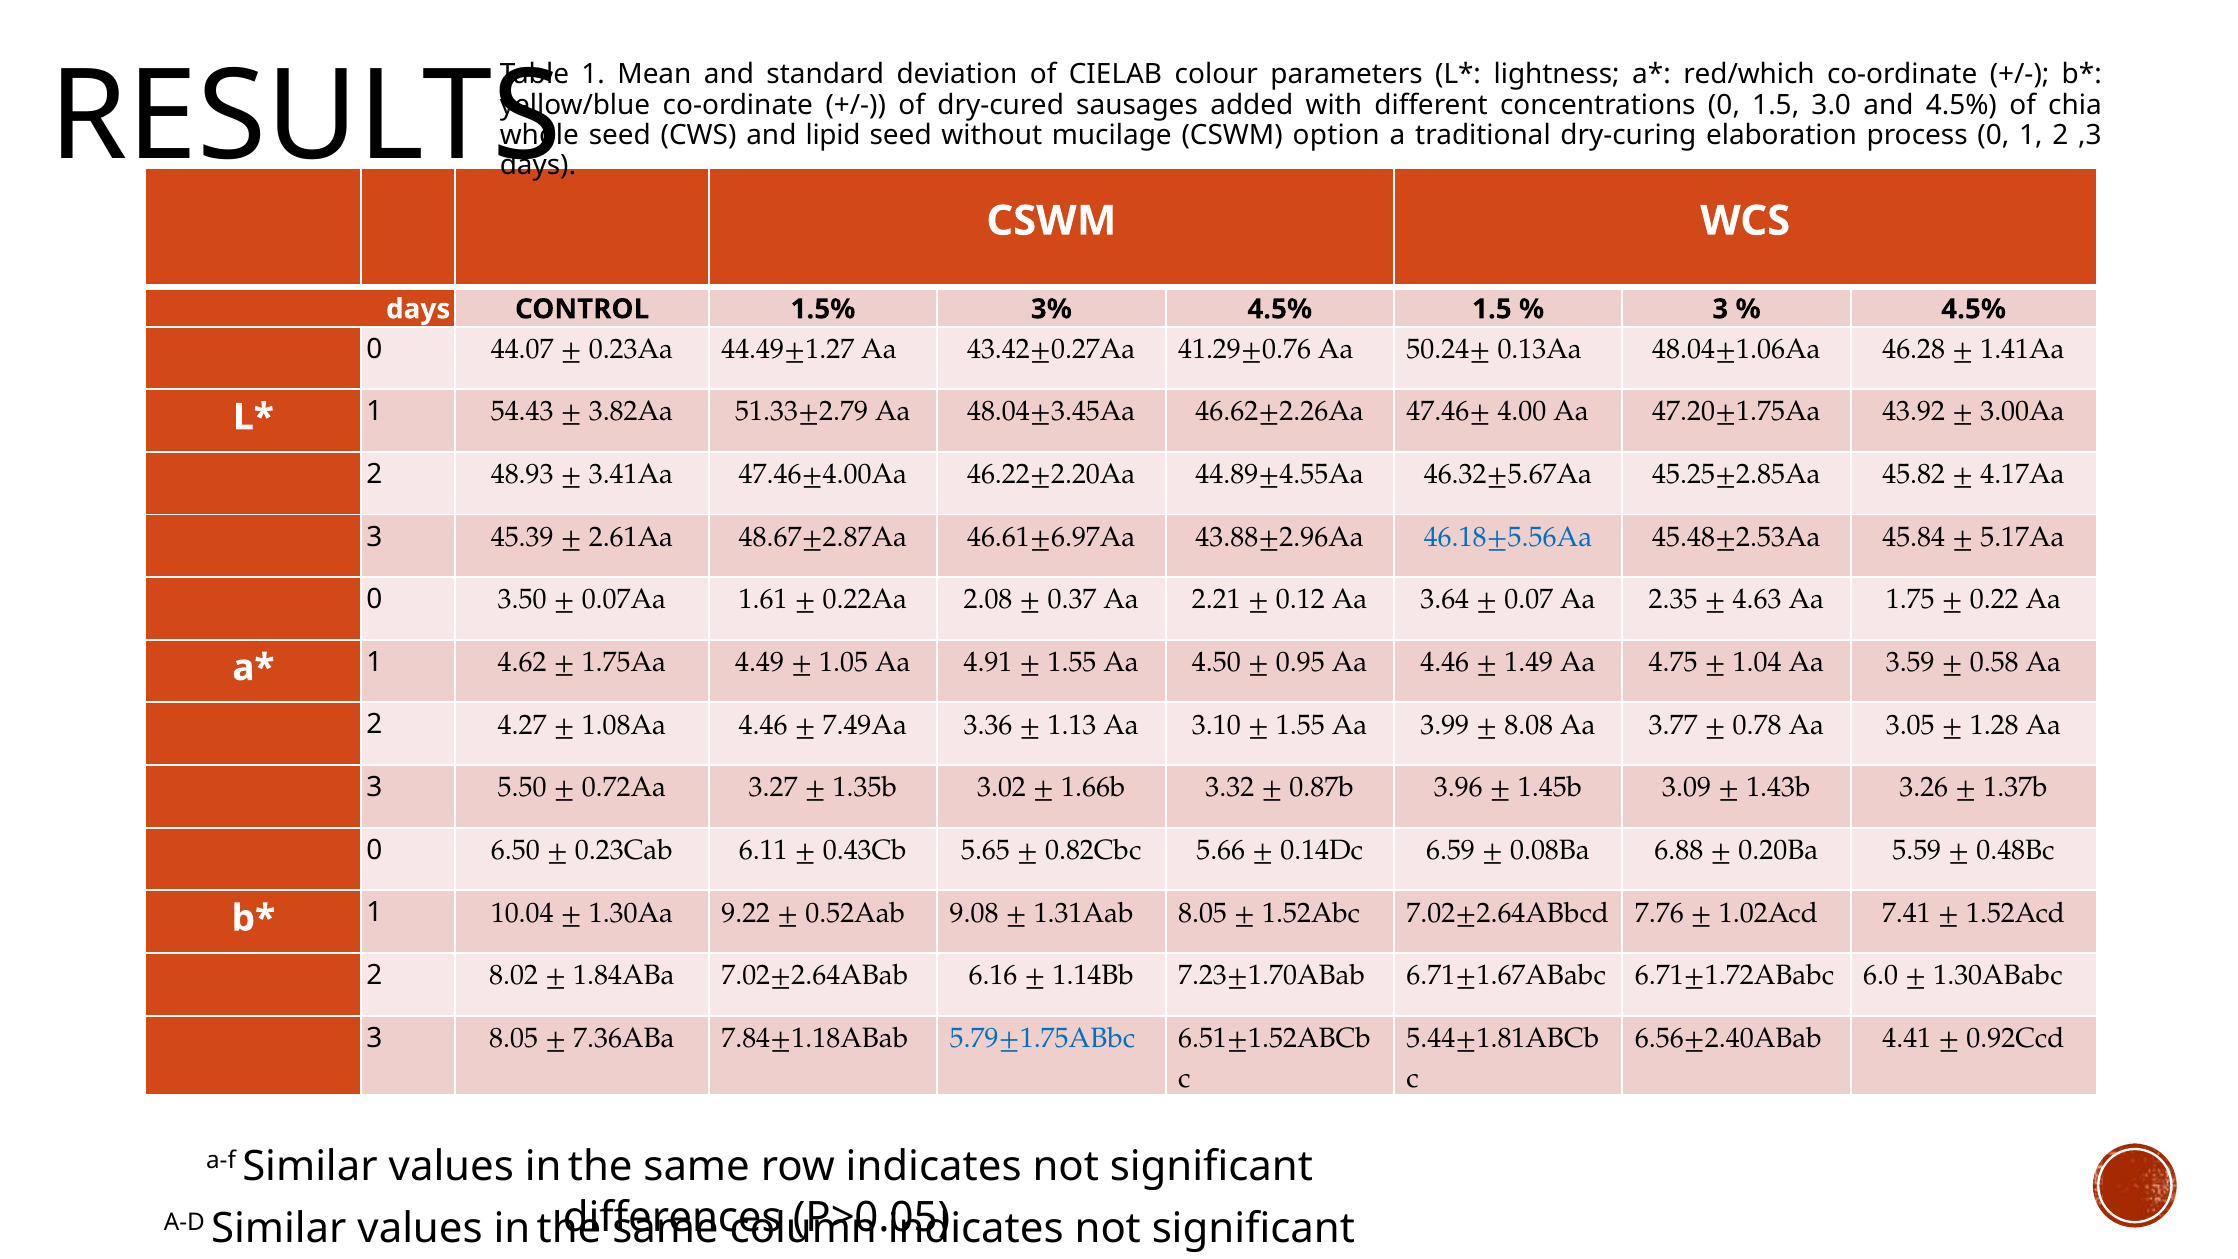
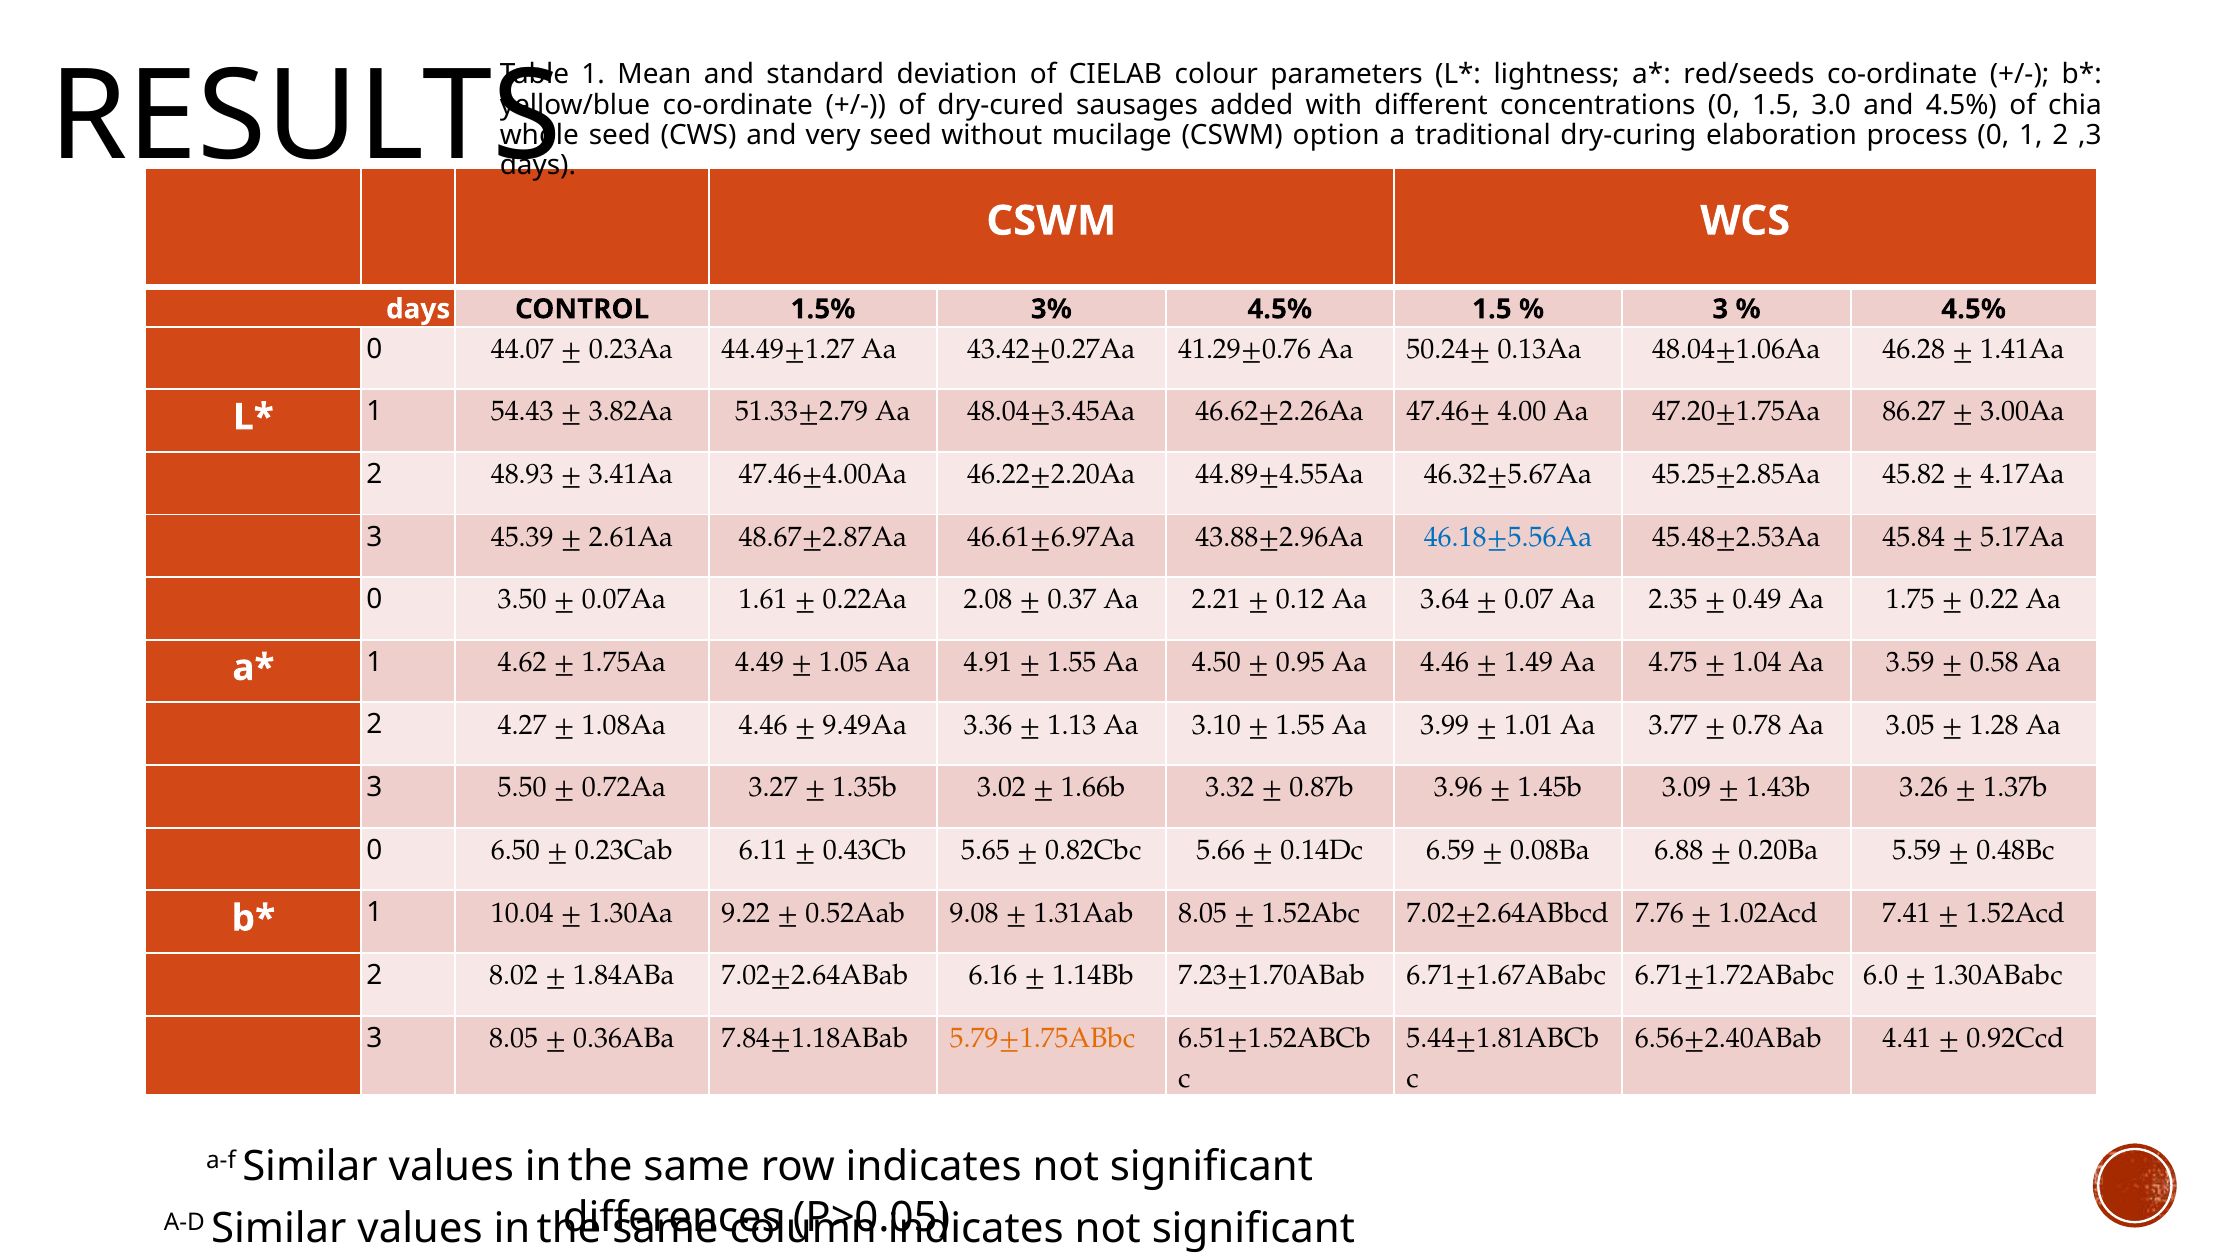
red/which: red/which -> red/seeds
lipid: lipid -> very
43.92: 43.92 -> 86.27
4.63: 4.63 -> 0.49
7.49Aa: 7.49Aa -> 9.49Aa
8.08: 8.08 -> 1.01
7.36ABa: 7.36ABa -> 0.36ABa
5.79±1.75ABbc colour: blue -> orange
